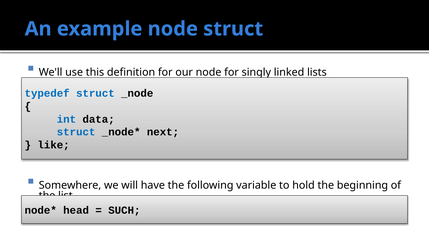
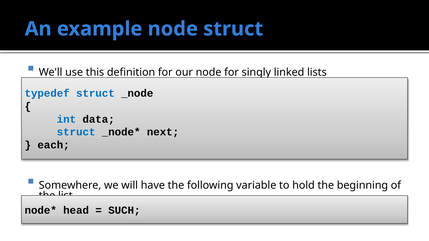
like: like -> each
